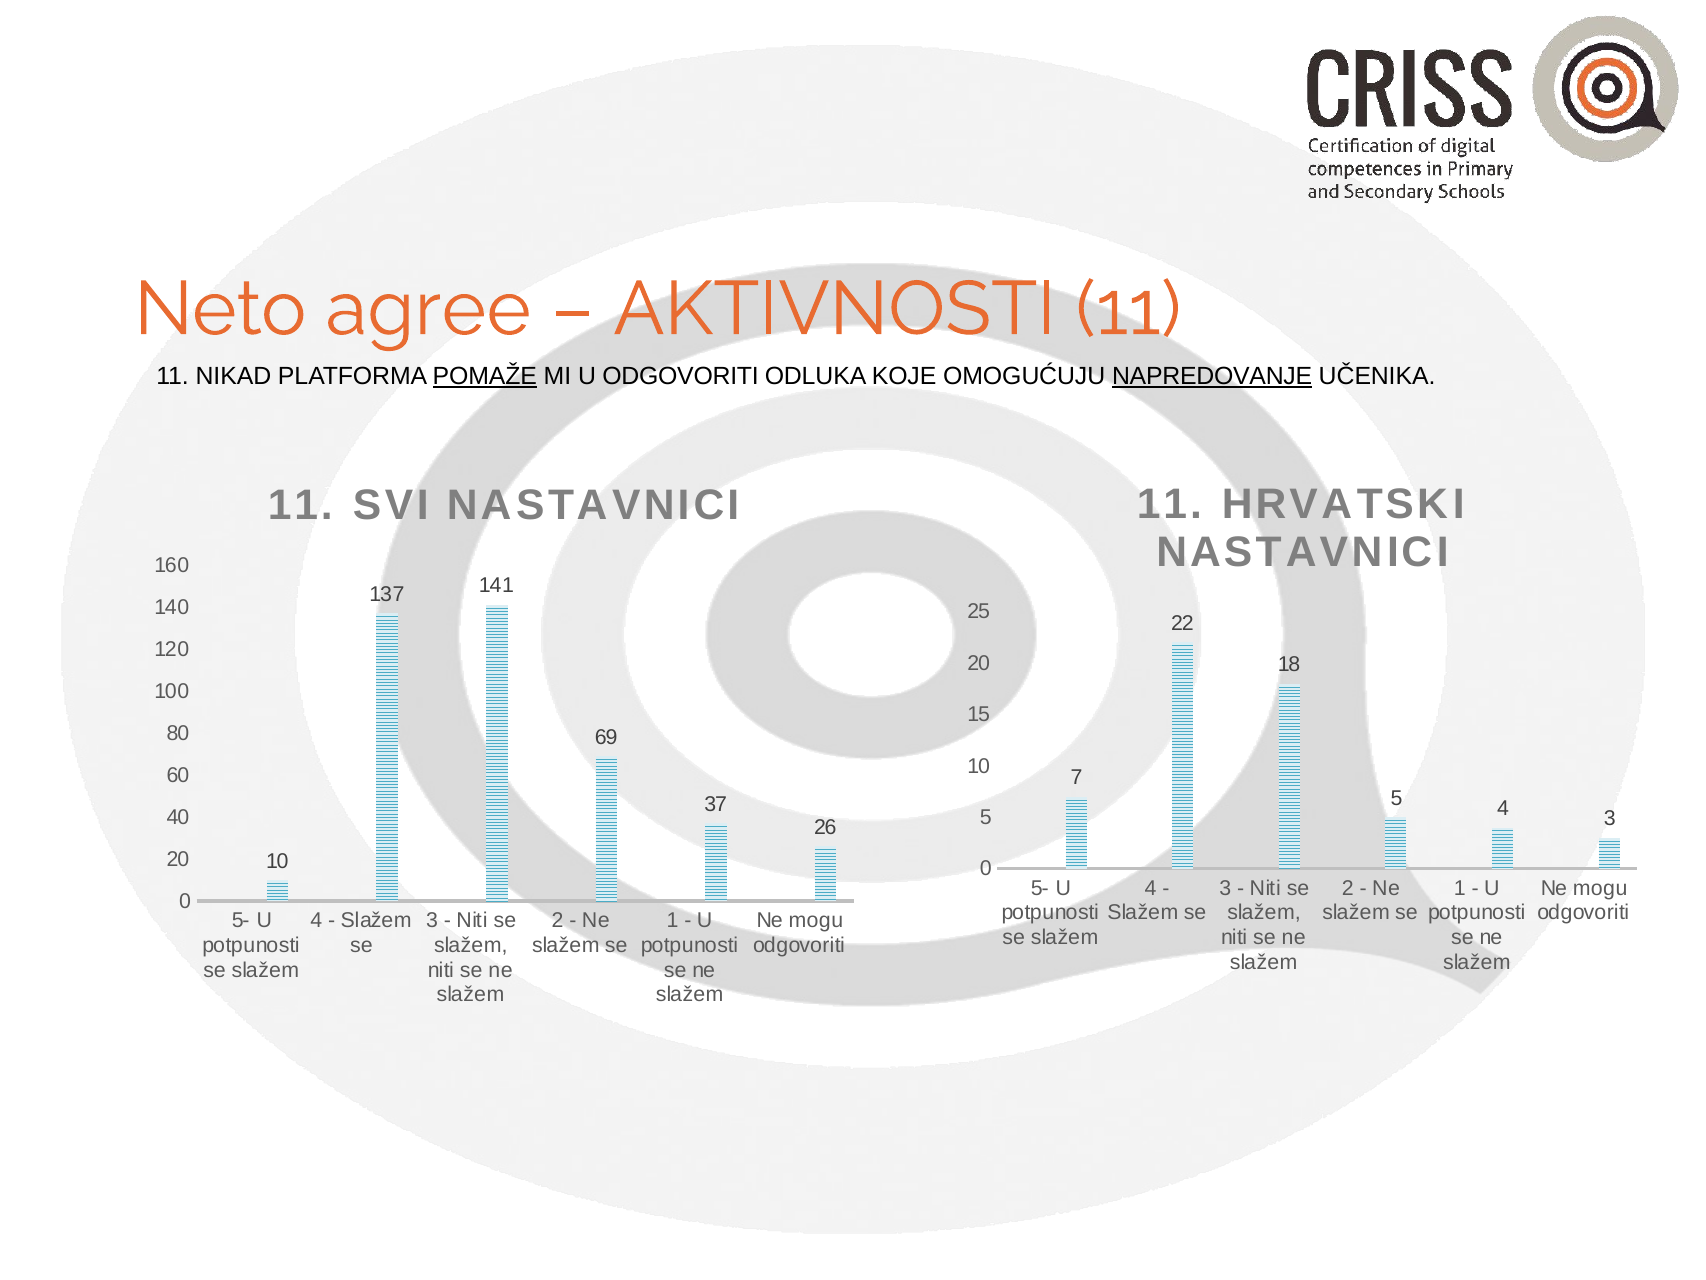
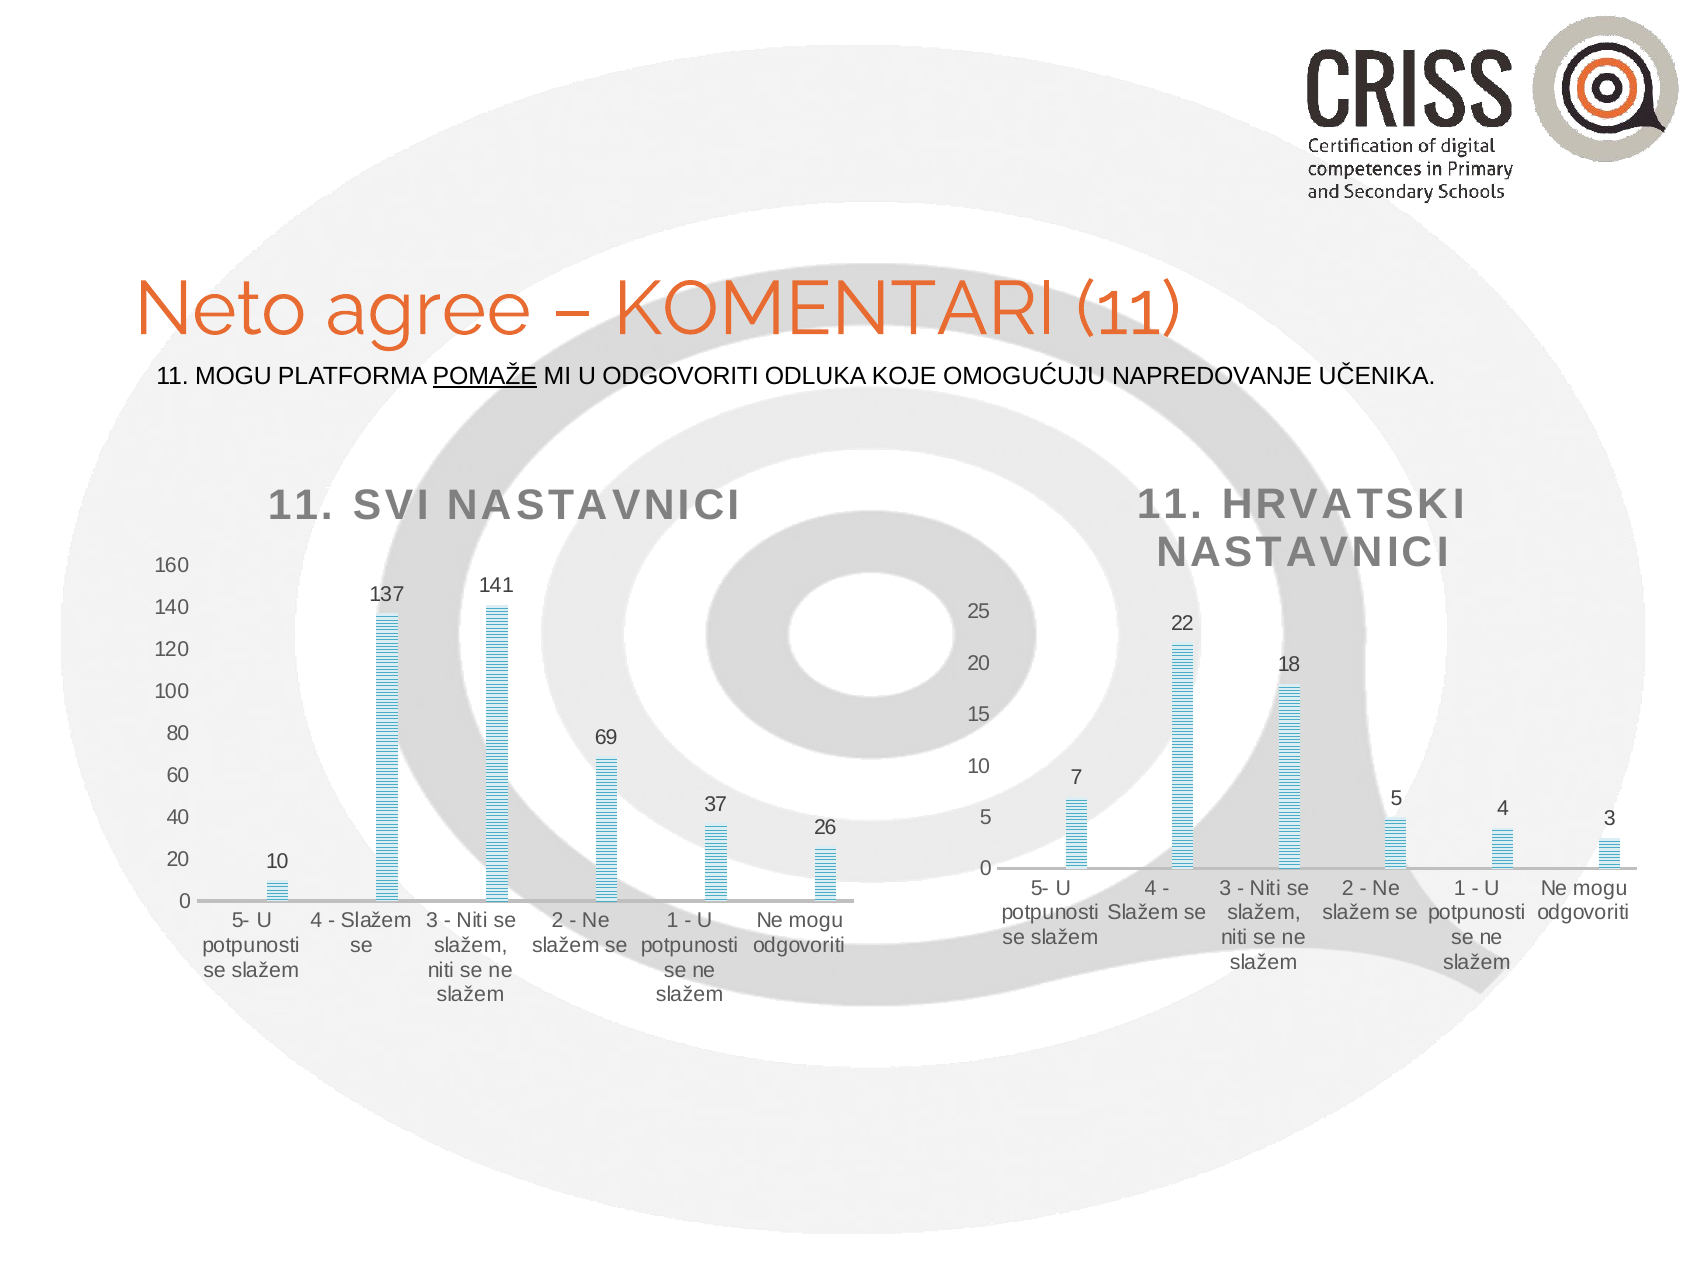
AKTIVNOSTI: AKTIVNOSTI -> KOMENTARI
11 NIKAD: NIKAD -> MOGU
NAPREDOVANJE underline: present -> none
